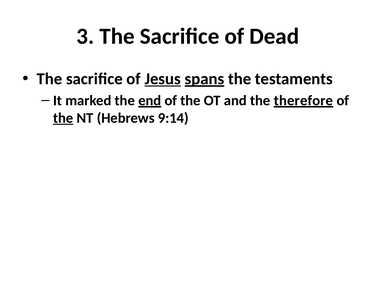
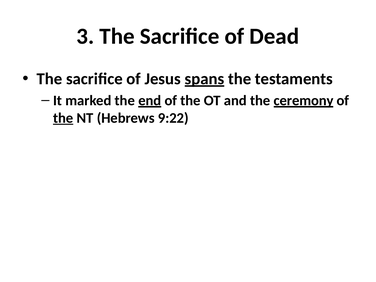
Jesus underline: present -> none
therefore: therefore -> ceremony
9:14: 9:14 -> 9:22
